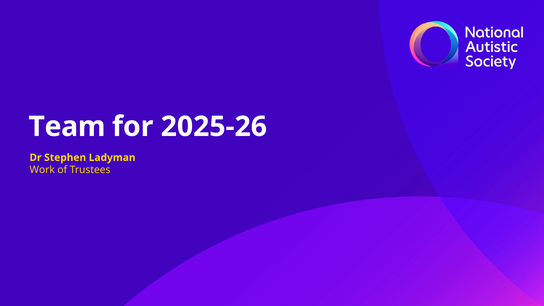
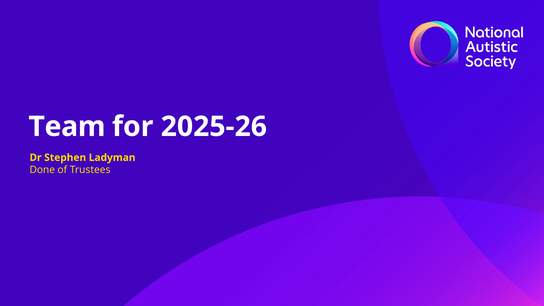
Work: Work -> Done
